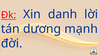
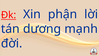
danh: danh -> phận
